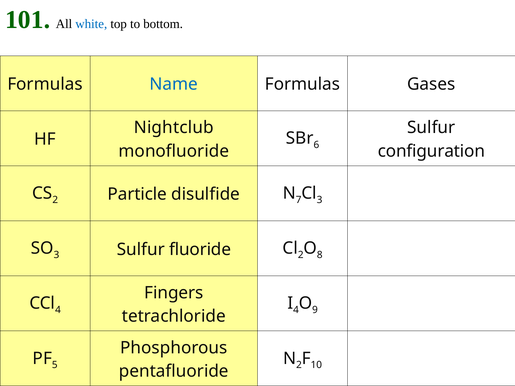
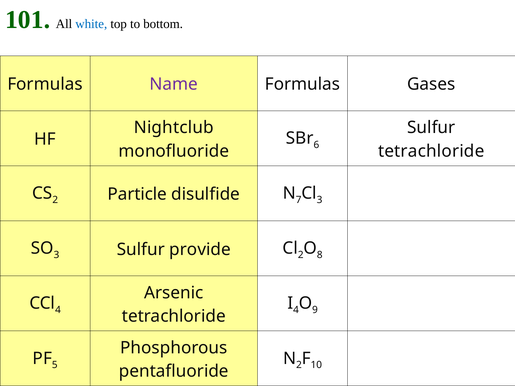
Name colour: blue -> purple
configuration at (431, 151): configuration -> tetrachloride
fluoride: fluoride -> provide
Fingers: Fingers -> Arsenic
